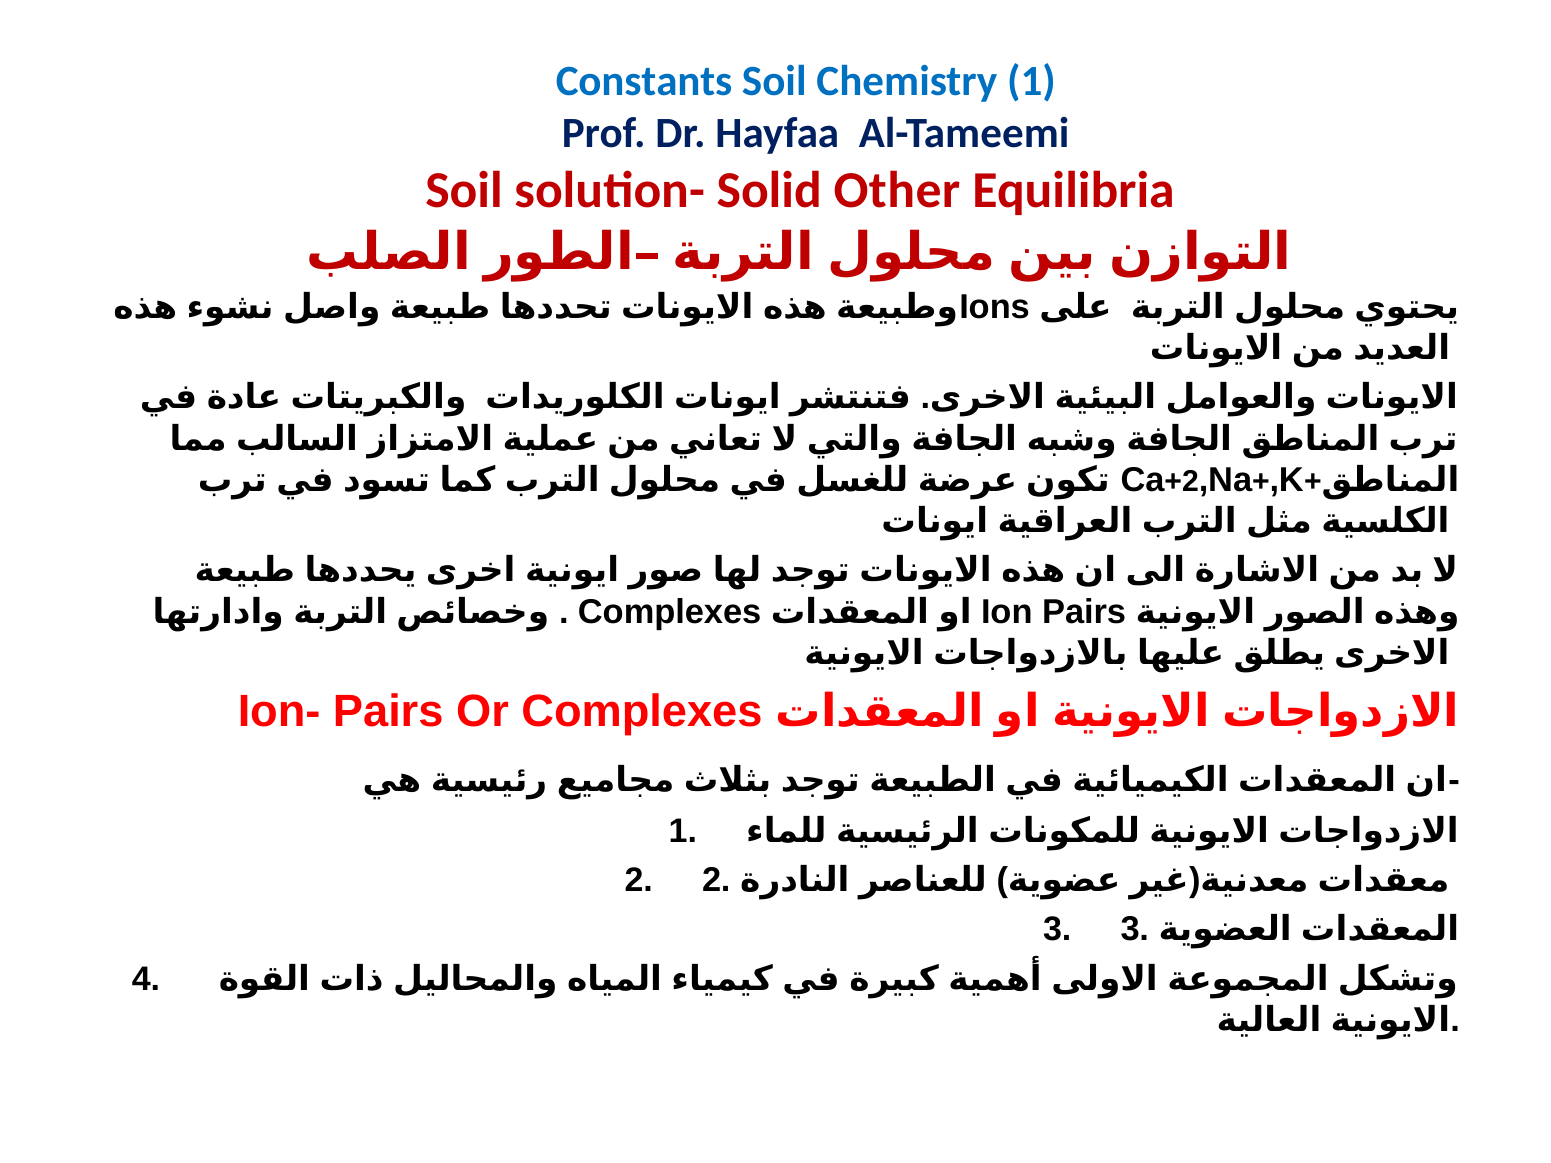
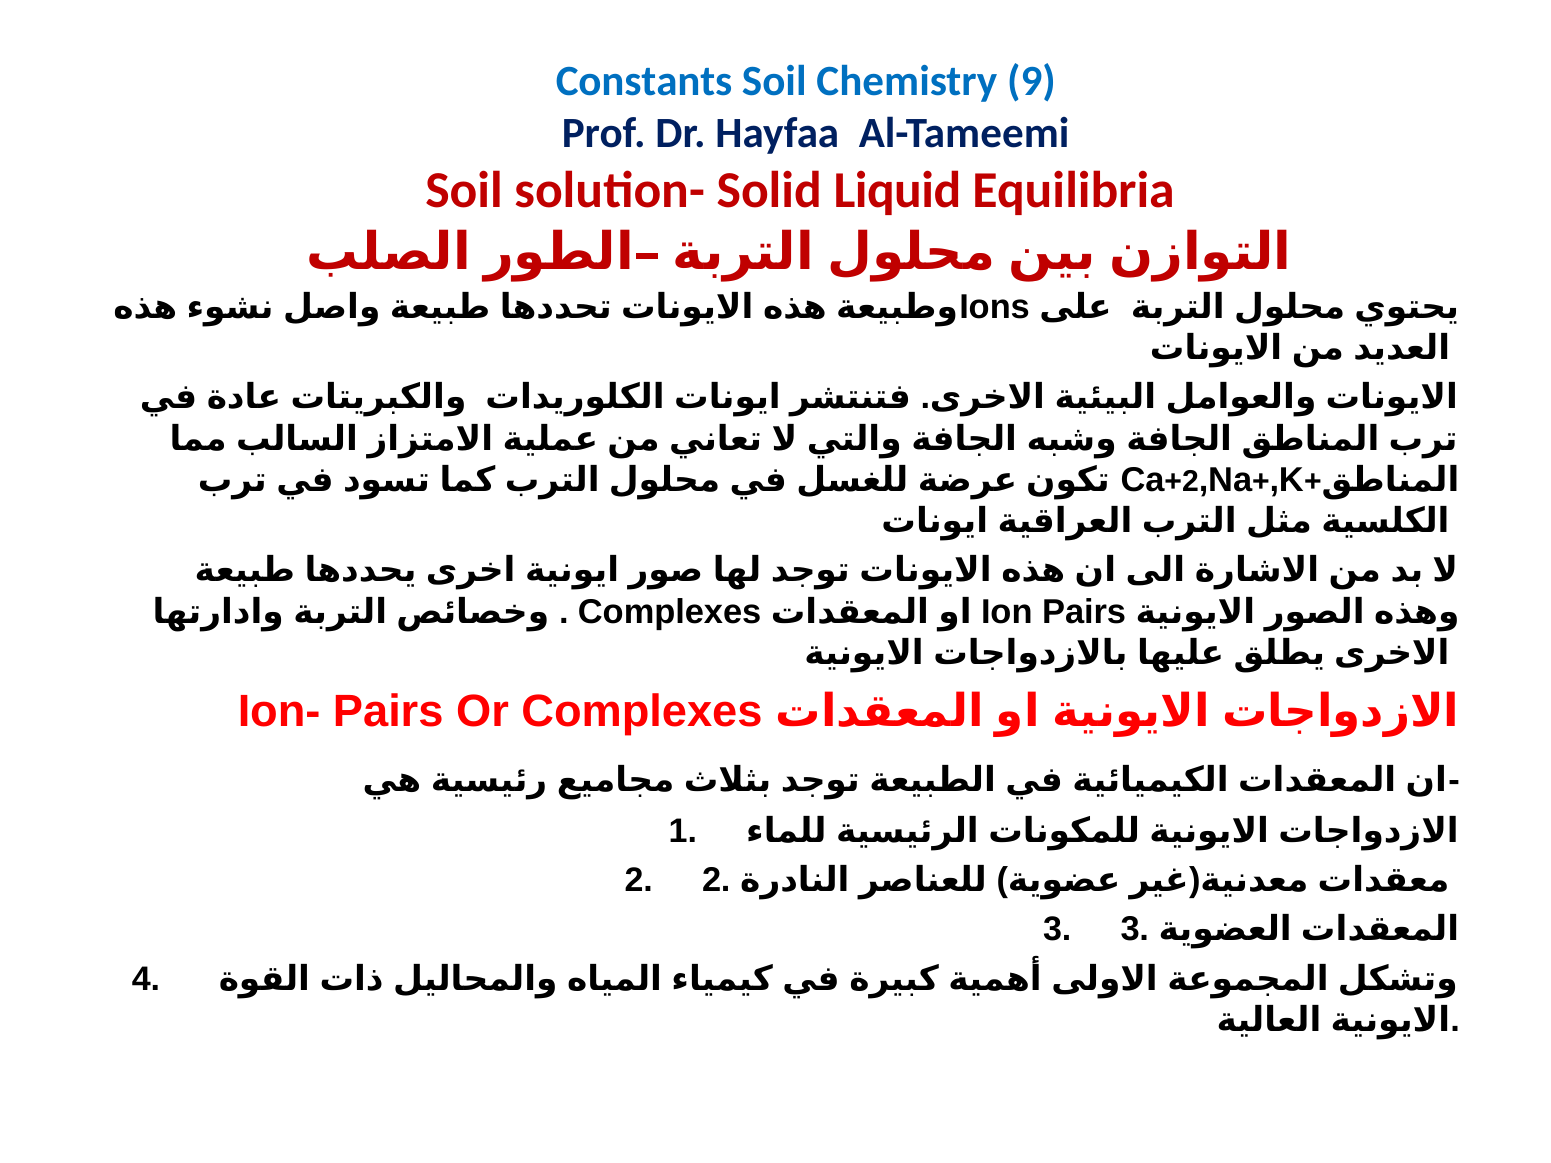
Chemistry 1: 1 -> 9
Other: Other -> Liquid
